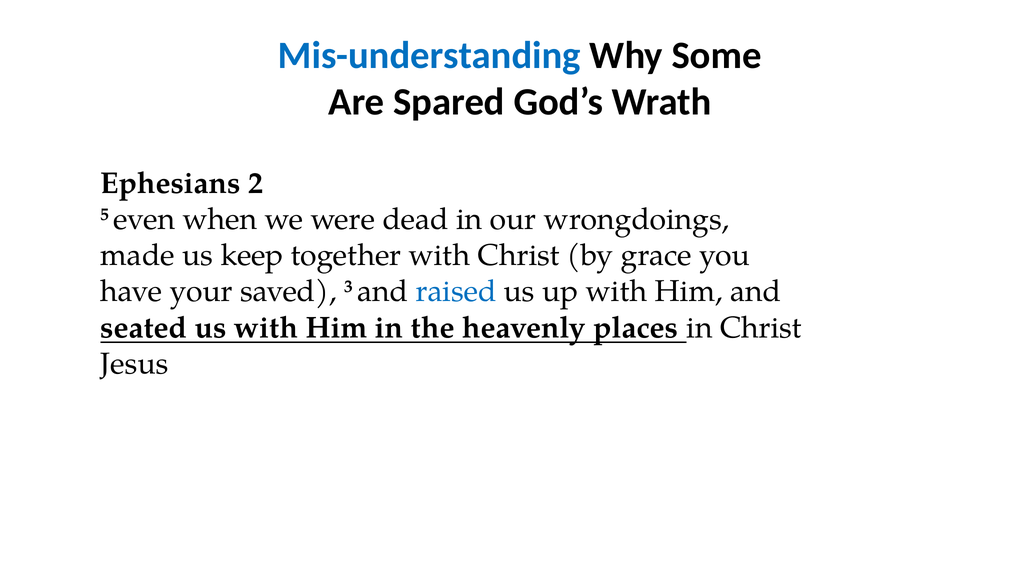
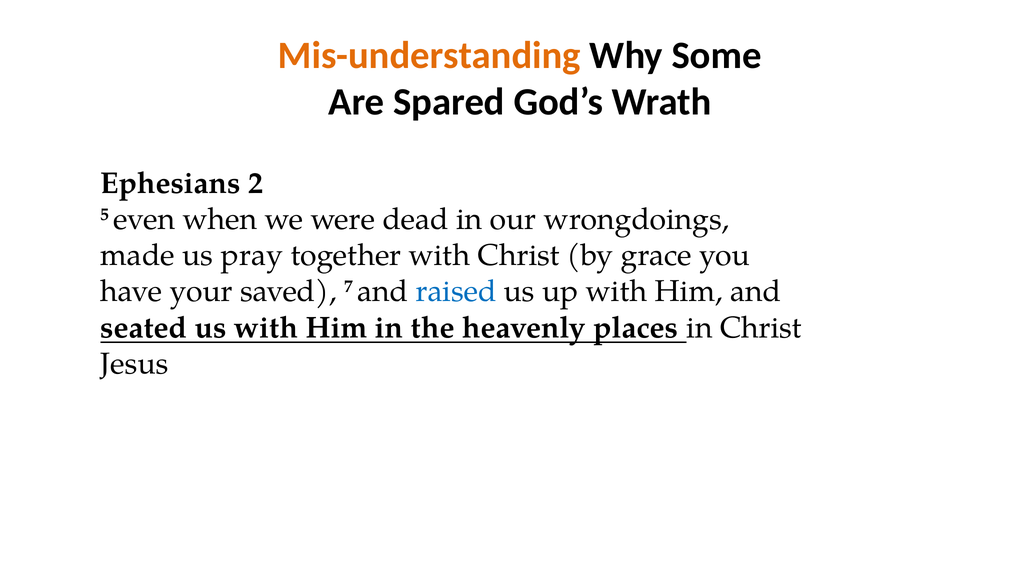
Mis-understanding colour: blue -> orange
keep: keep -> pray
3: 3 -> 7
